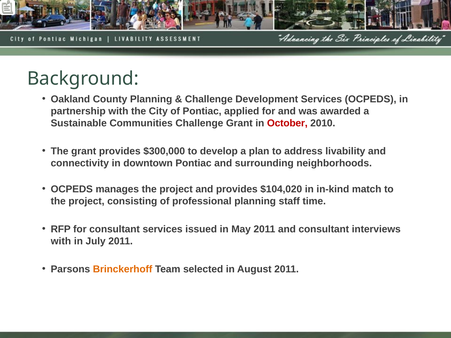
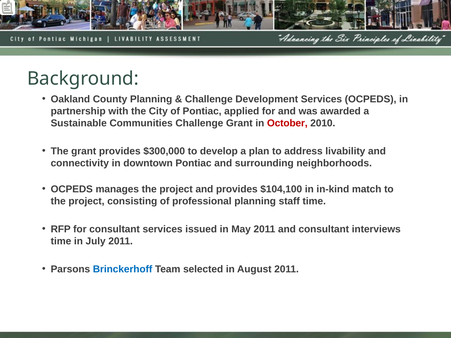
$104,020: $104,020 -> $104,100
with at (61, 241): with -> time
Brinckerhoff colour: orange -> blue
